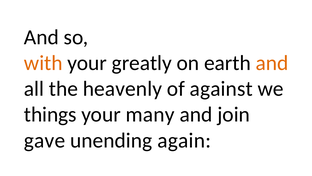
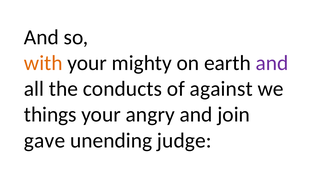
greatly: greatly -> mighty
and at (272, 63) colour: orange -> purple
heavenly: heavenly -> conducts
many: many -> angry
again: again -> judge
